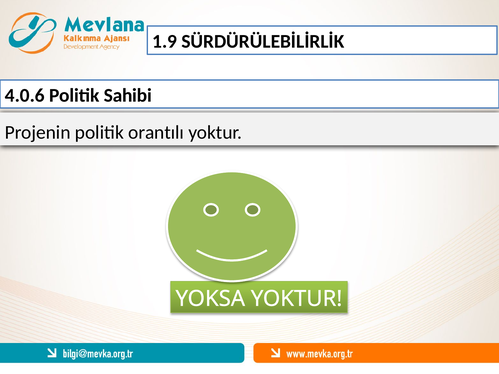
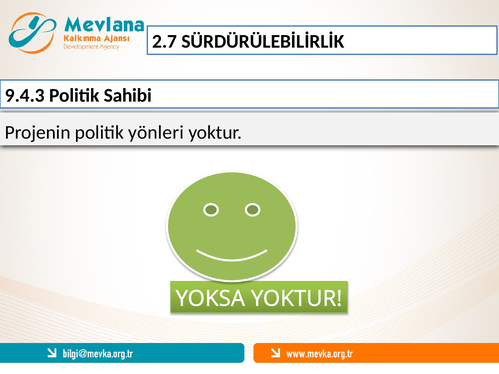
1.9: 1.9 -> 2.7
4.0.6: 4.0.6 -> 9.4.3
orantılı: orantılı -> yönleri
